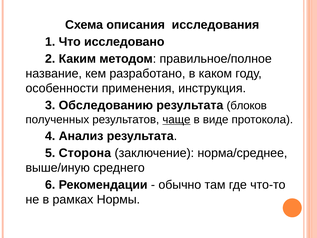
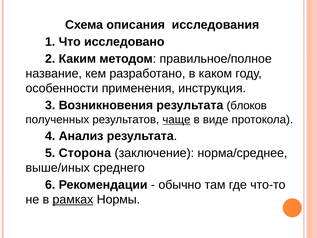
Обследованию: Обследованию -> Возникновения
выше/иную: выше/иную -> выше/иных
рамках underline: none -> present
